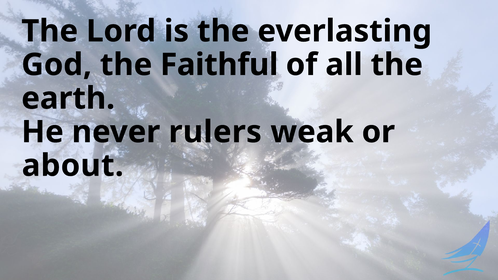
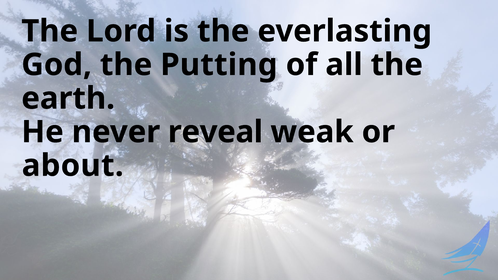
Faithful: Faithful -> Putting
rulers: rulers -> reveal
